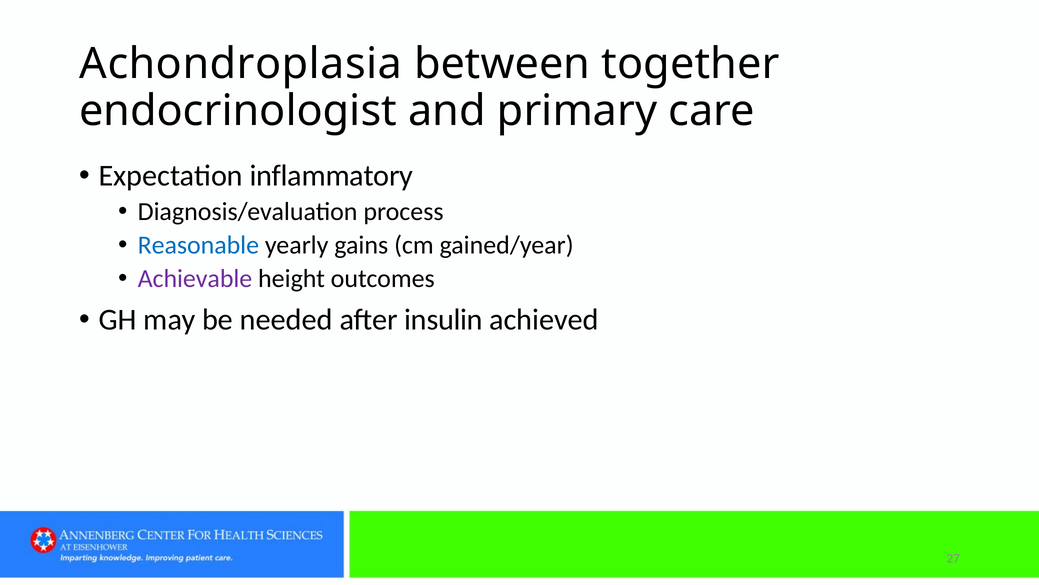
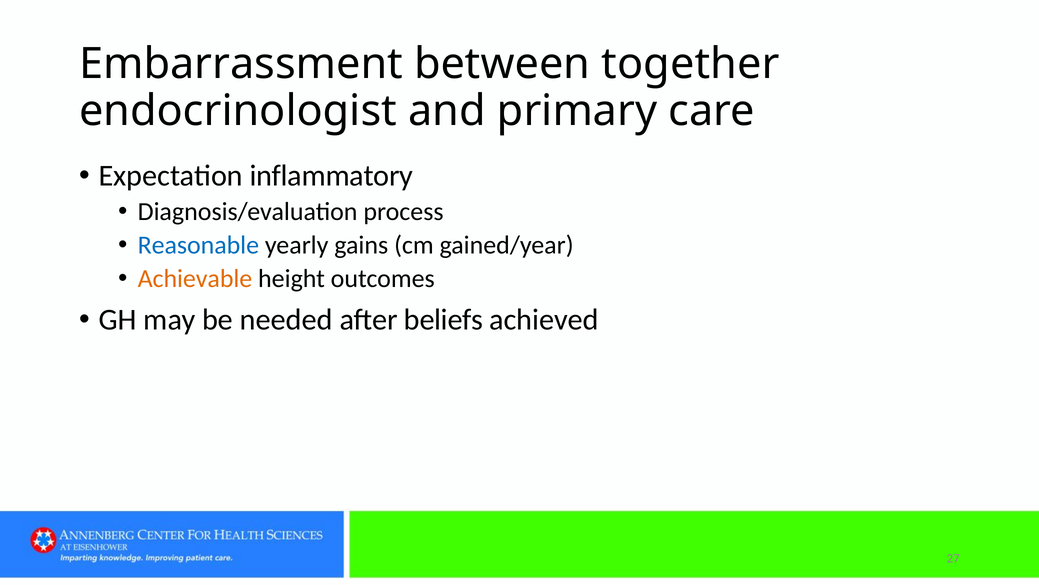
Achondroplasia: Achondroplasia -> Embarrassment
Achievable colour: purple -> orange
insulin: insulin -> beliefs
